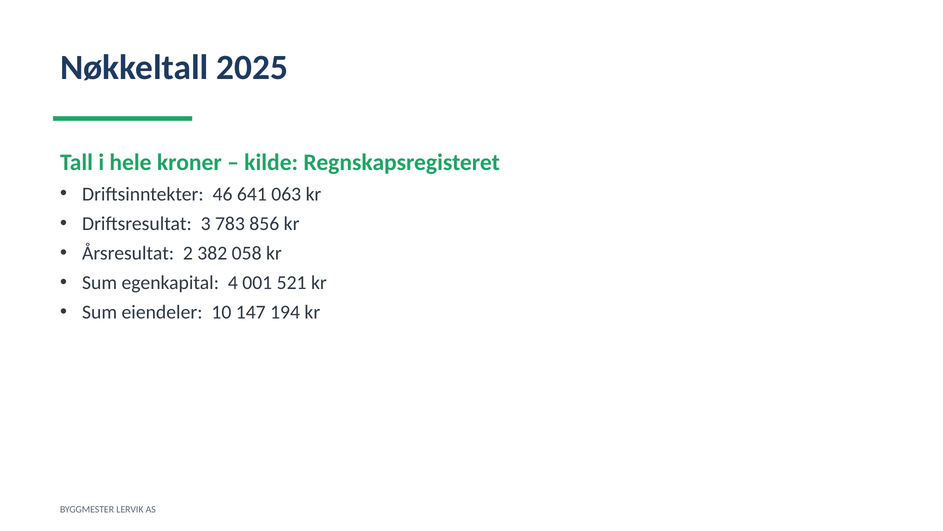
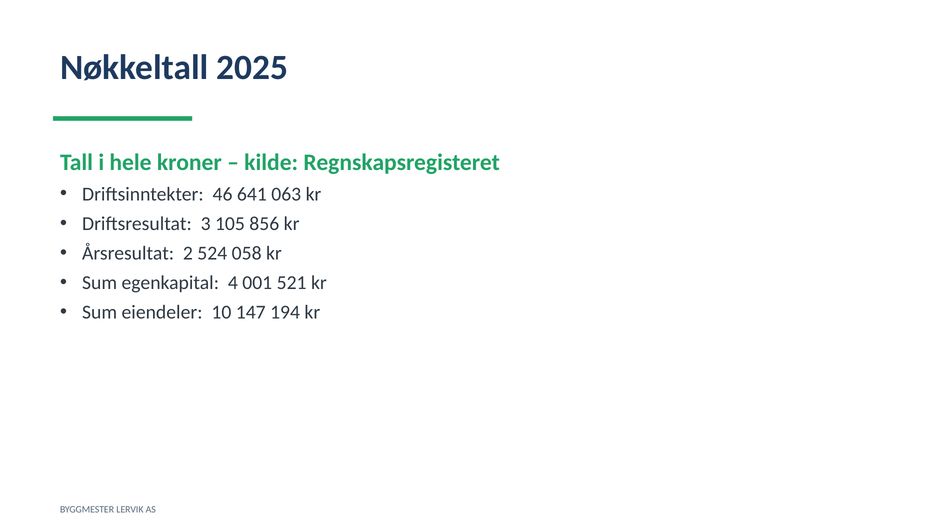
783: 783 -> 105
382: 382 -> 524
